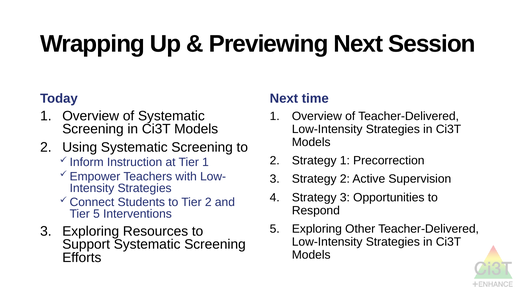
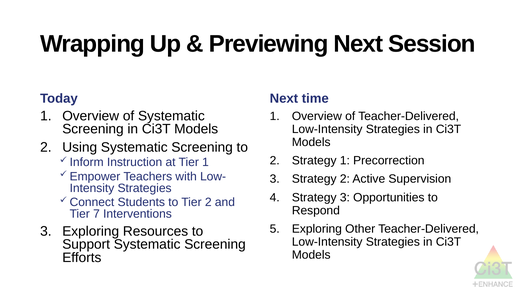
Tier 5: 5 -> 7
